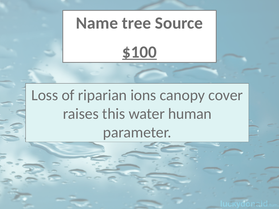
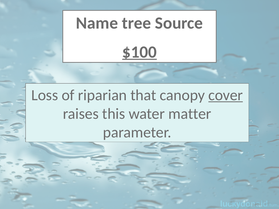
ions: ions -> that
cover underline: none -> present
human: human -> matter
